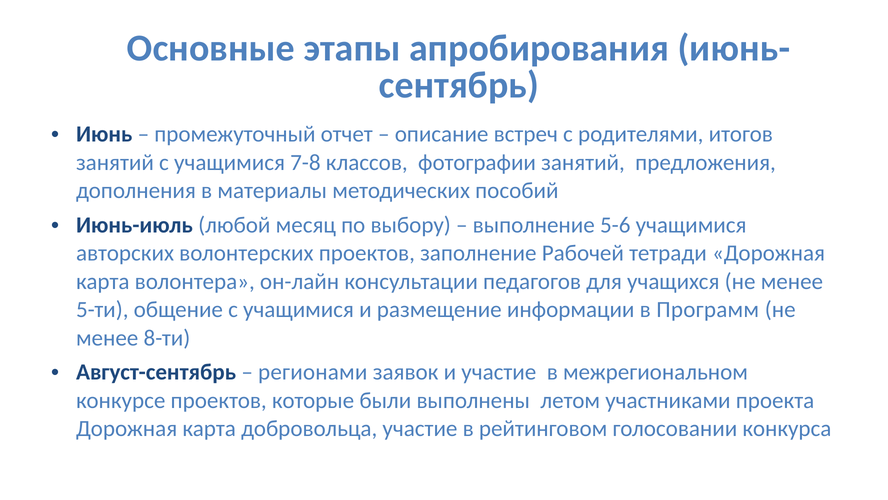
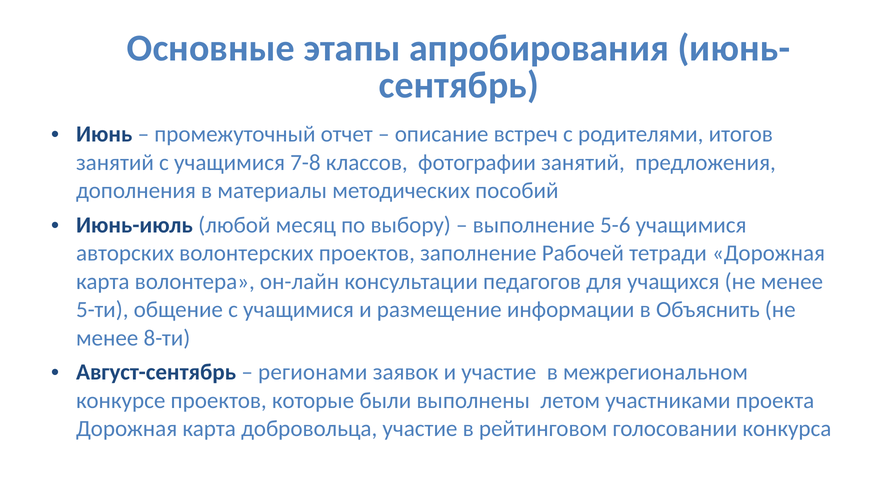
Программ: Программ -> Объяснить
